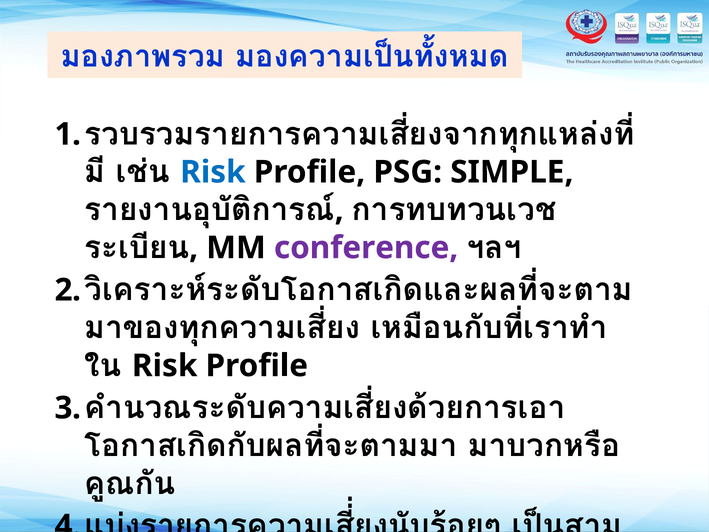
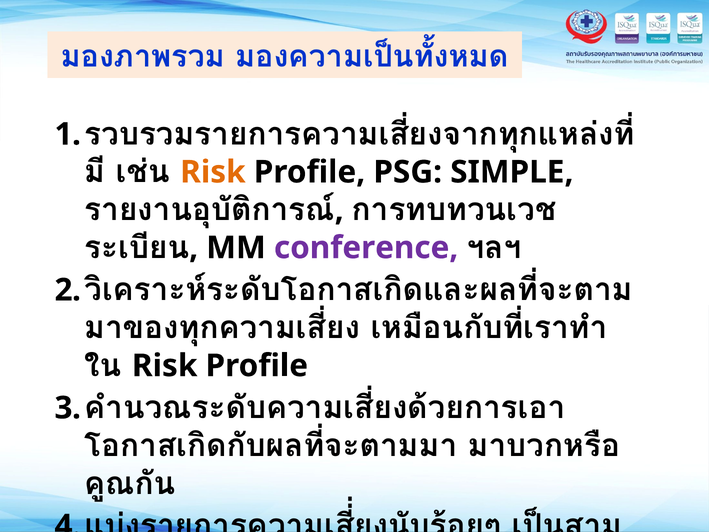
Risk at (213, 172) colour: blue -> orange
